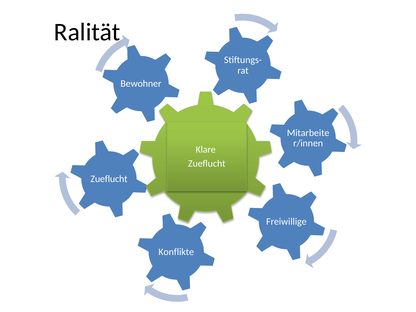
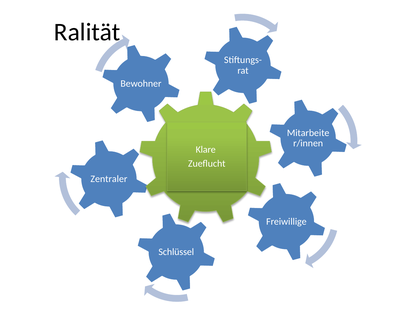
Zueflucht at (109, 179): Zueflucht -> Zentraler
Konflikte: Konflikte -> Schlüssel
